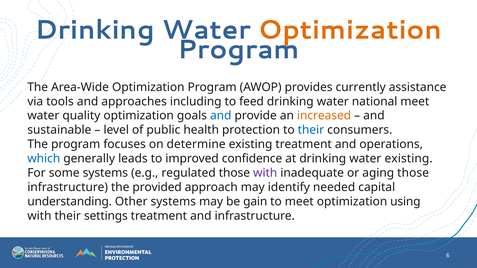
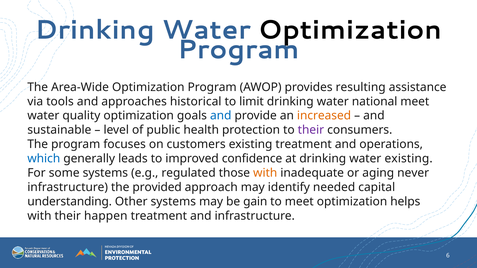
Optimization at (350, 30) colour: orange -> black
currently: currently -> resulting
including: including -> historical
feed: feed -> limit
their at (311, 130) colour: blue -> purple
determine: determine -> customers
with at (265, 173) colour: purple -> orange
aging those: those -> never
using: using -> helps
settings: settings -> happen
